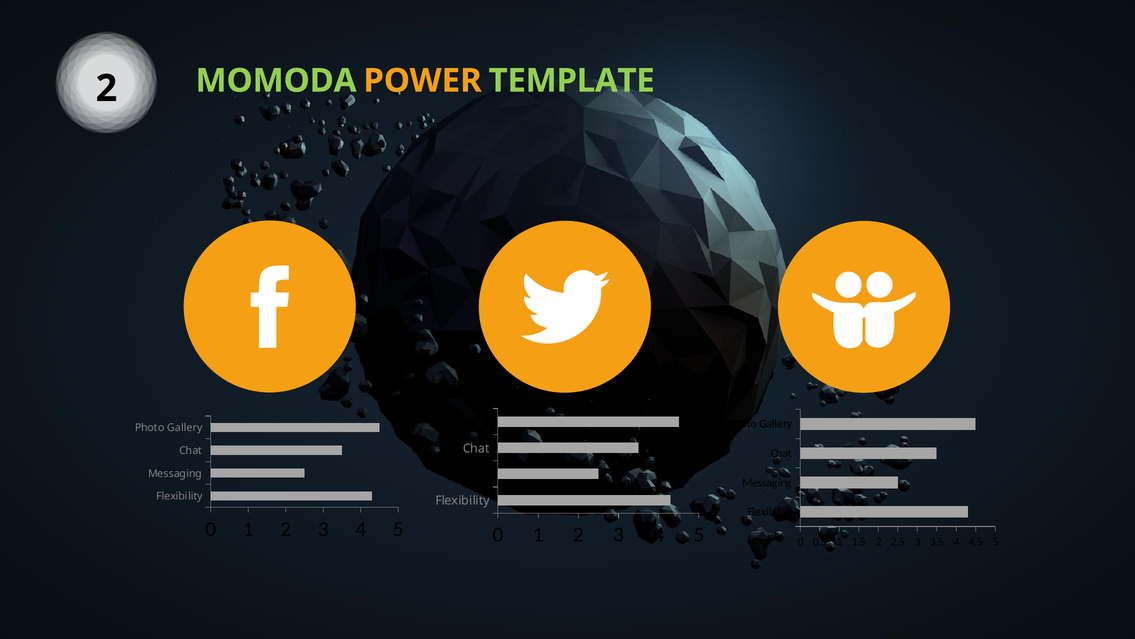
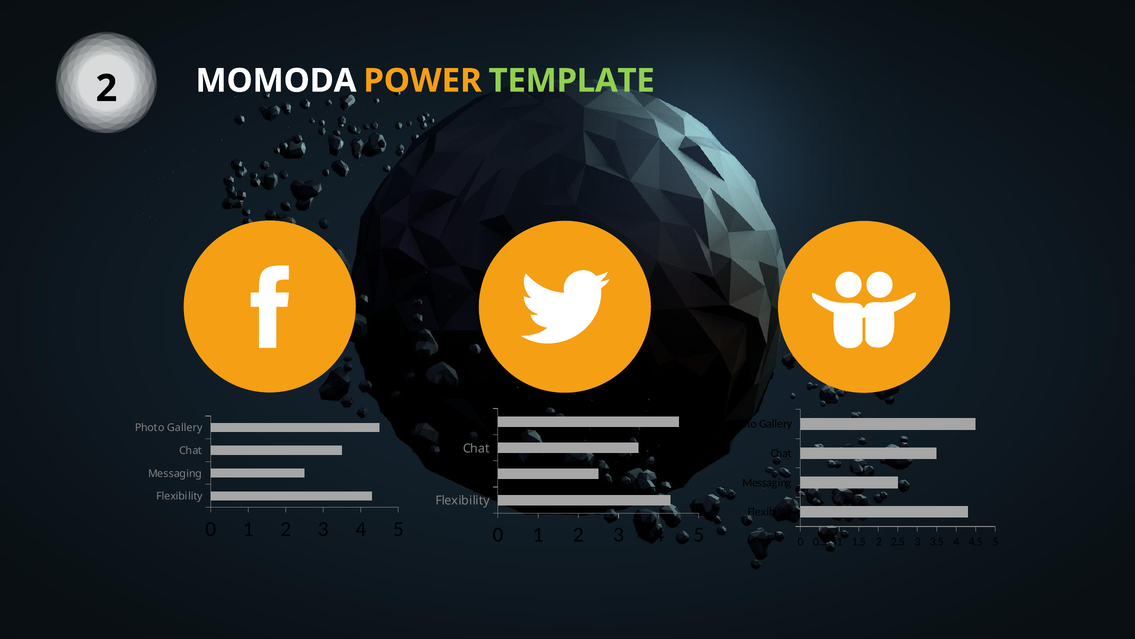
MOMODA colour: light green -> white
